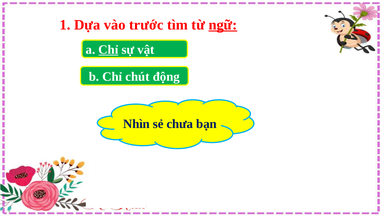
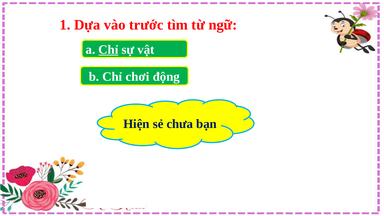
ngữ underline: present -> none
chút: chút -> chơi
Nhìn: Nhìn -> Hiện
